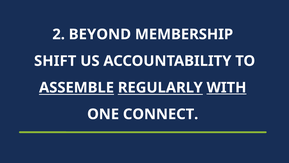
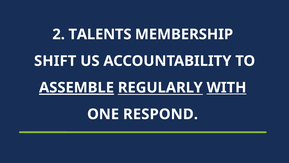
BEYOND: BEYOND -> TALENTS
ASSEMBLE underline: none -> present
CONNECT: CONNECT -> RESPOND
